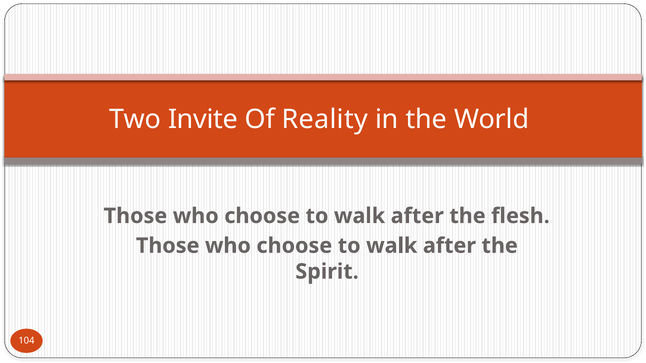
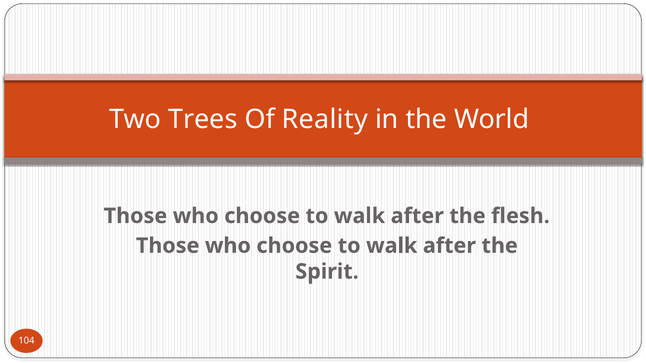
Invite: Invite -> Trees
